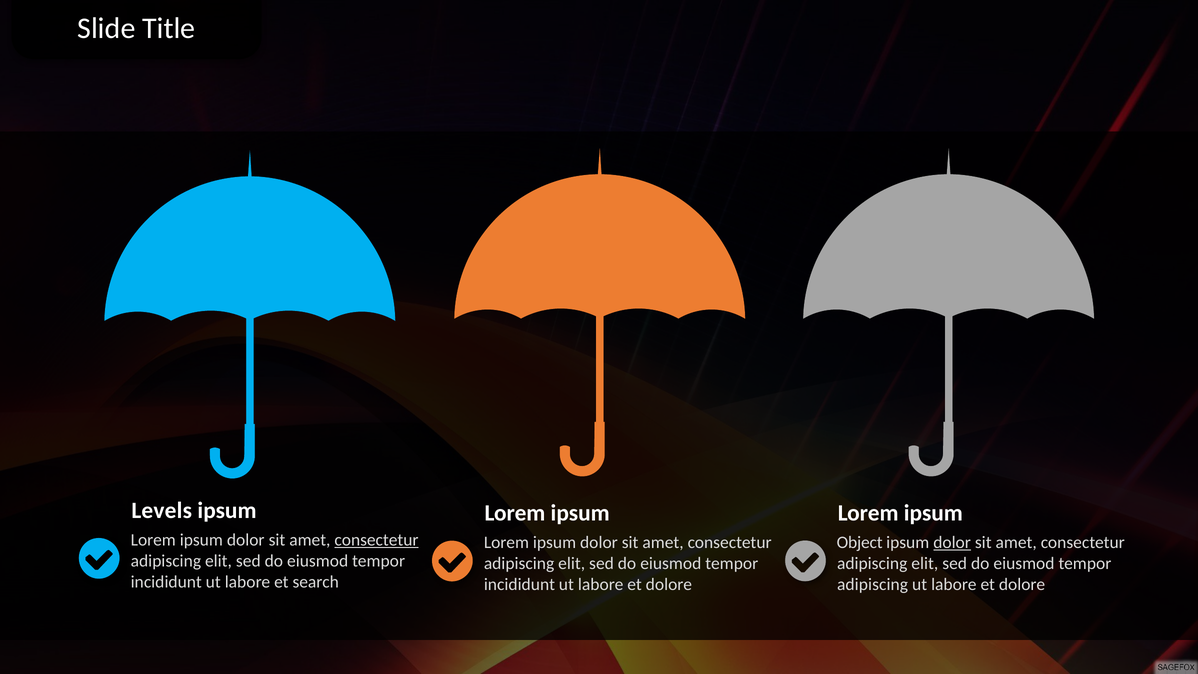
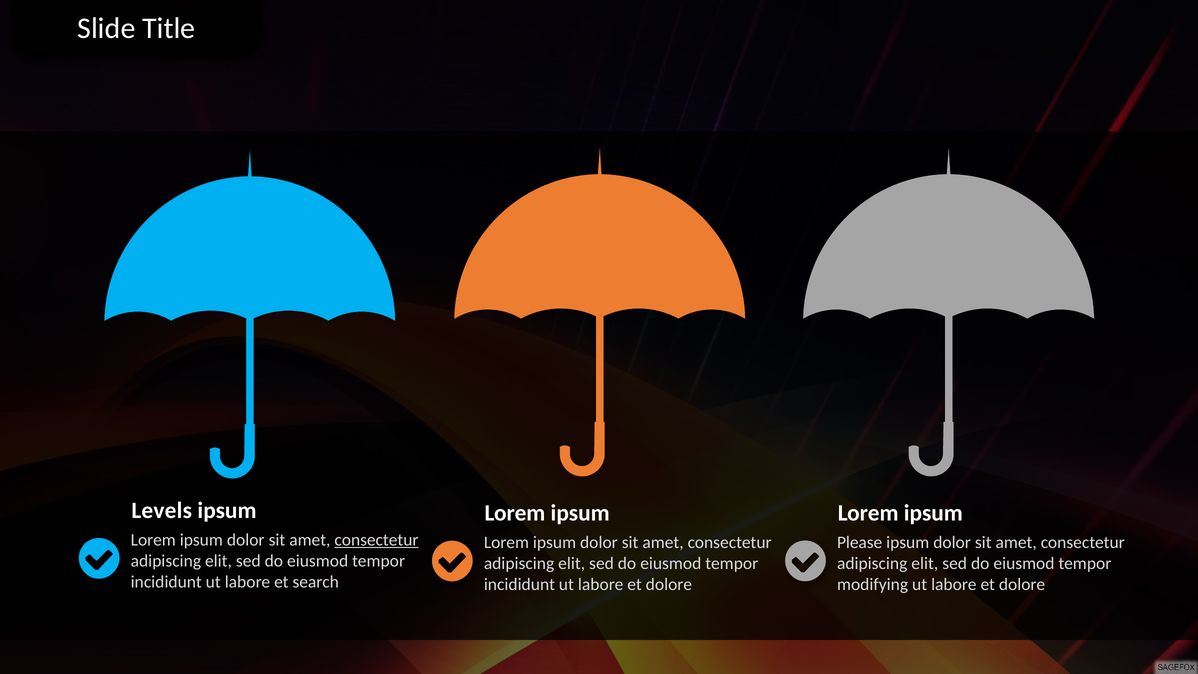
Object: Object -> Please
dolor at (952, 542) underline: present -> none
adipiscing at (873, 584): adipiscing -> modifying
